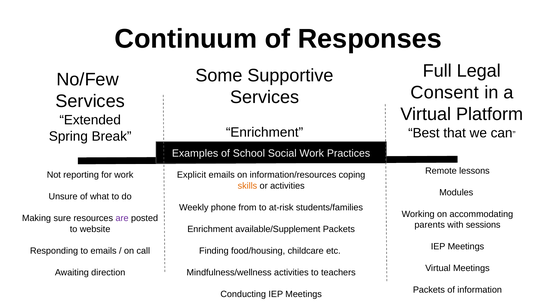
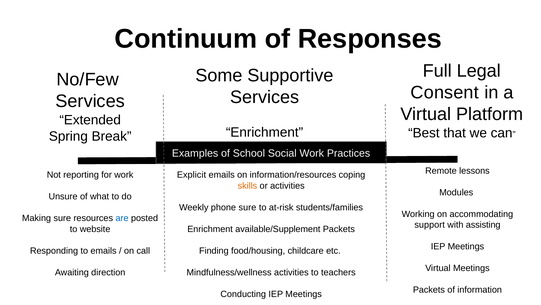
phone from: from -> sure
are colour: purple -> blue
parents: parents -> support
sessions: sessions -> assisting
